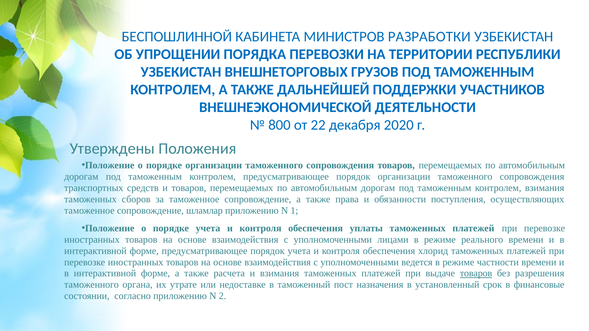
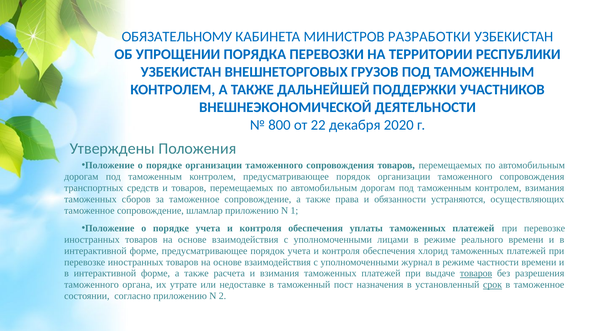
БЕСПОШЛИННОЙ: БЕСПОШЛИННОЙ -> ОБЯЗАТЕЛЬНОМУ
поступления: поступления -> устраняются
ведется: ведется -> журнал
срок underline: none -> present
в финансовые: финансовые -> таможенное
